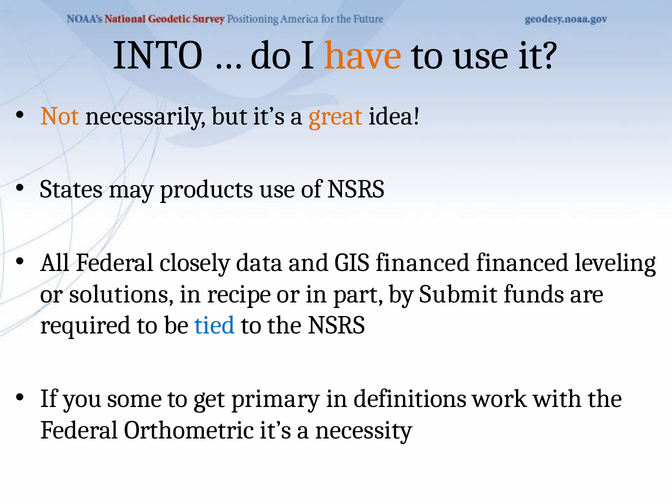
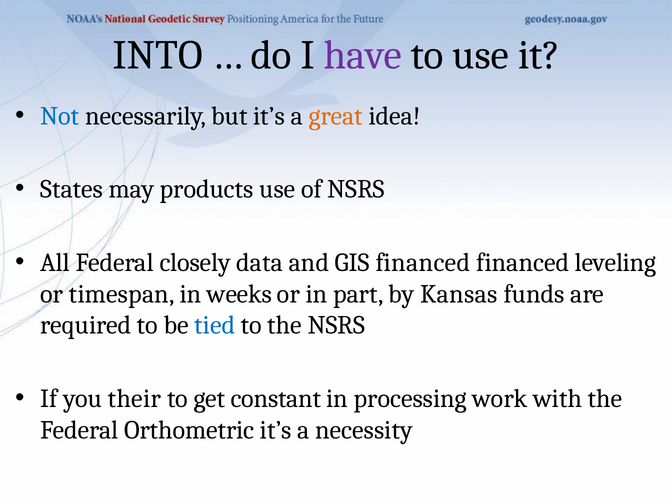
have colour: orange -> purple
Not colour: orange -> blue
solutions: solutions -> timespan
recipe: recipe -> weeks
Submit: Submit -> Kansas
some: some -> their
primary: primary -> constant
definitions: definitions -> processing
